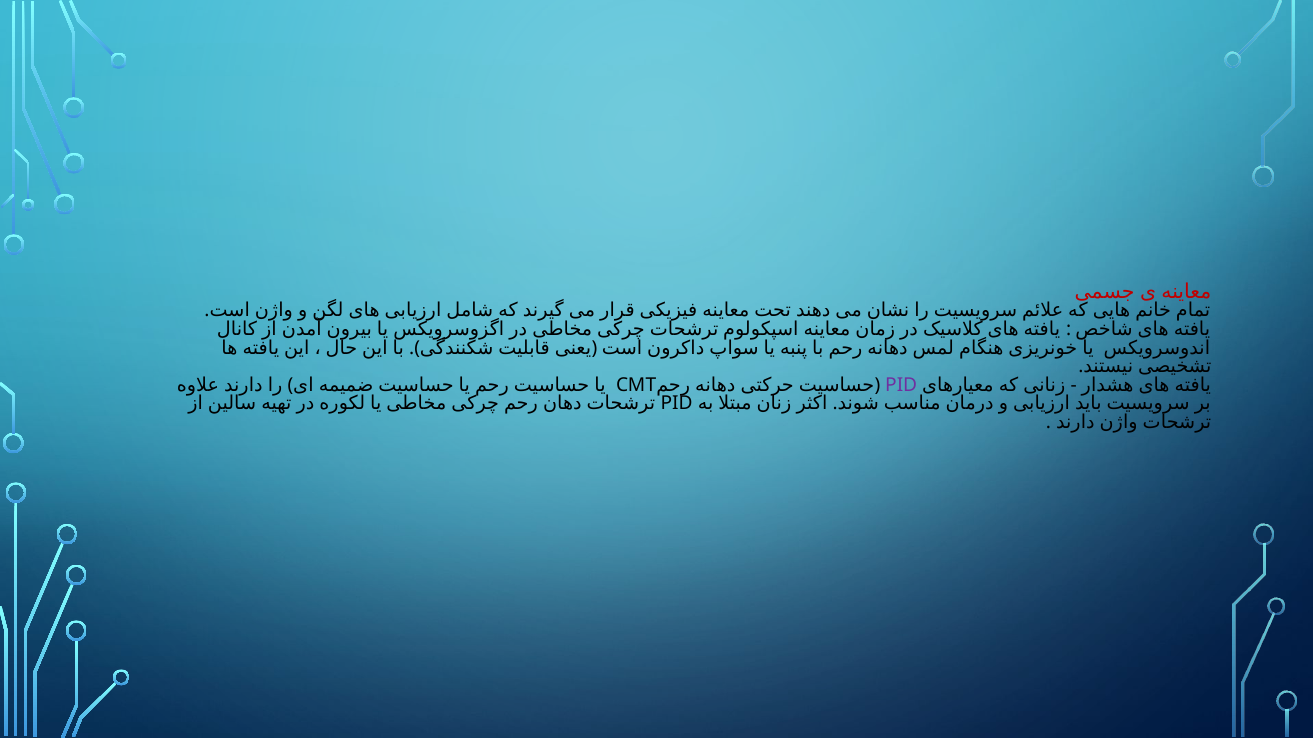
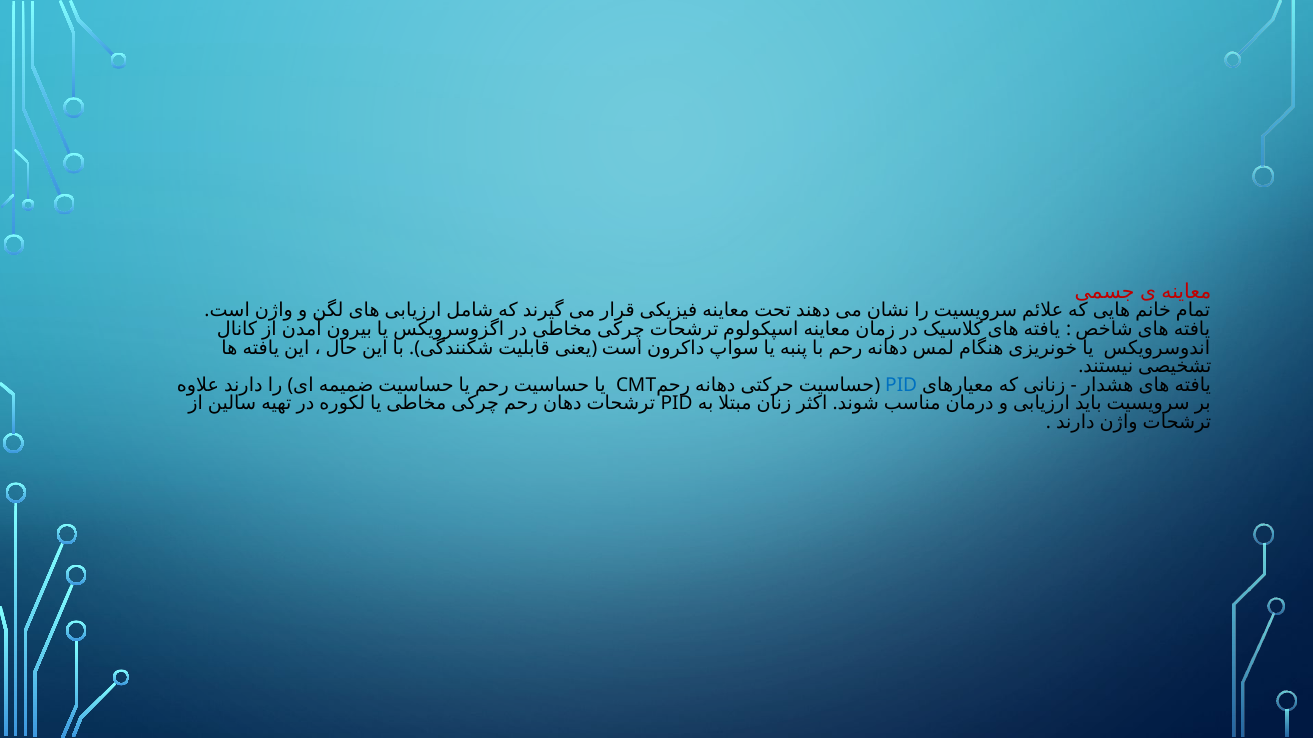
PID at (901, 385) colour: purple -> blue
